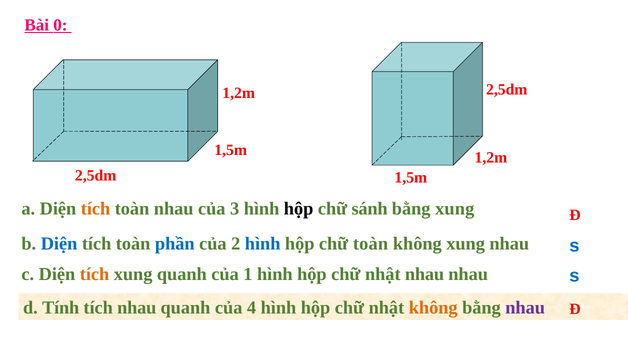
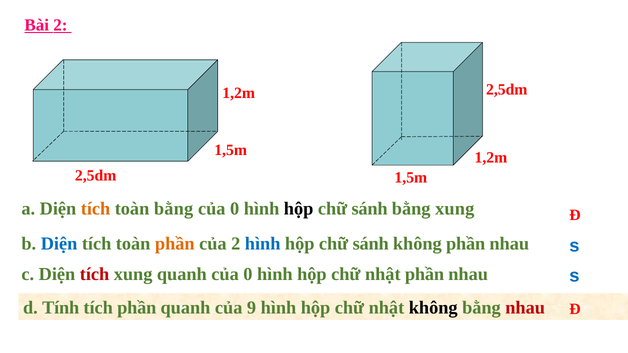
Bài 0: 0 -> 2
toàn nhau: nhau -> bằng
3 at (235, 209): 3 -> 0
phần at (175, 244) colour: blue -> orange
toàn at (371, 244): toàn -> sánh
không xung: xung -> phần
tích at (95, 274) colour: orange -> red
quanh của 1: 1 -> 0
nhật nhau: nhau -> phần
tích nhau: nhau -> phần
4: 4 -> 9
không at (433, 308) colour: orange -> black
nhau at (525, 308) colour: purple -> red
